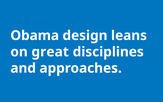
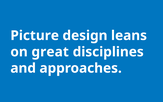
Obama: Obama -> Picture
